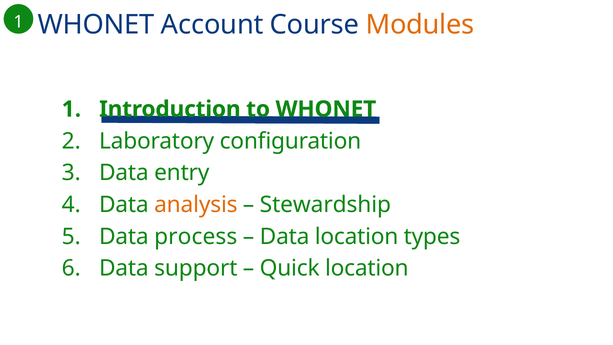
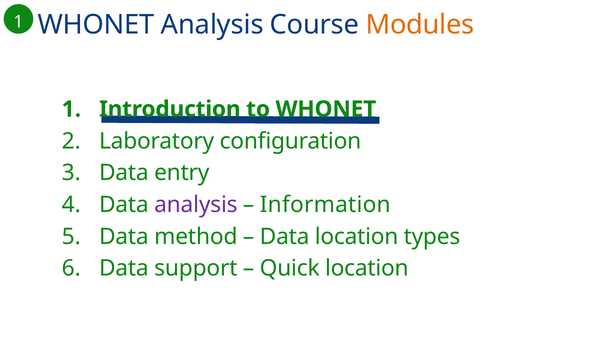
WHONET Account: Account -> Analysis
analysis at (196, 205) colour: orange -> purple
Stewardship: Stewardship -> Information
process: process -> method
